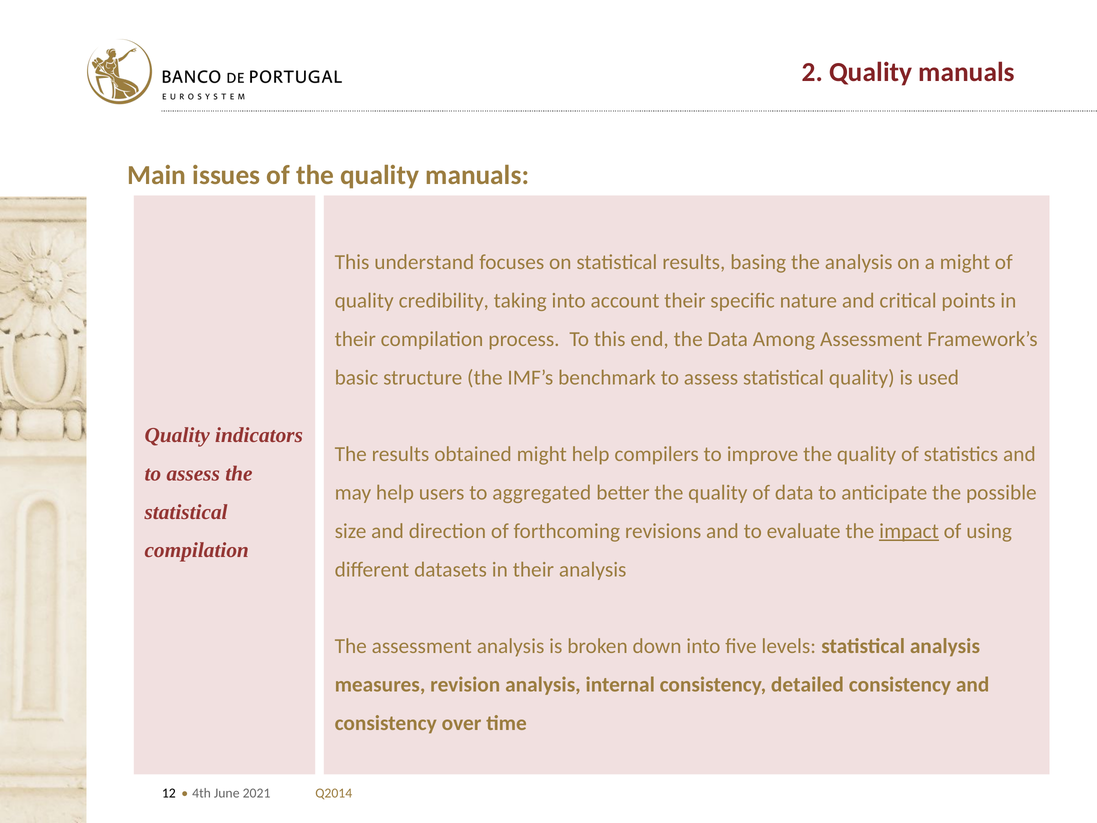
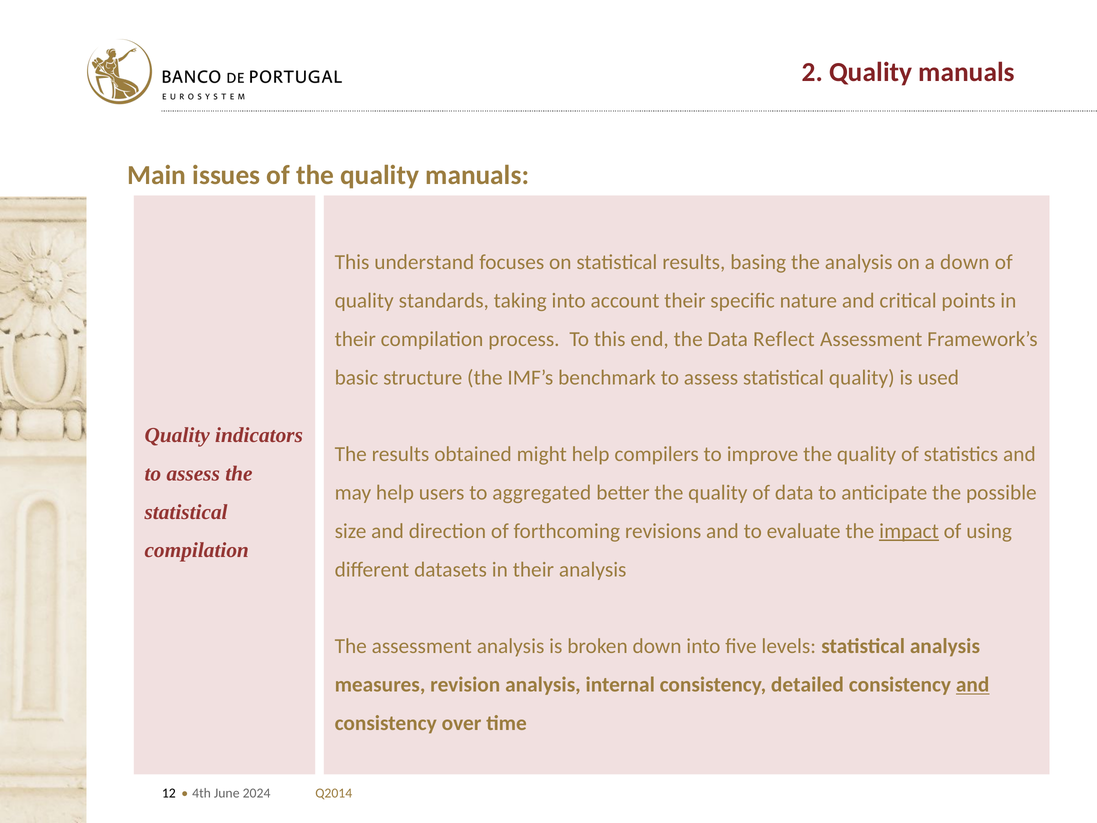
a might: might -> down
credibility: credibility -> standards
Among: Among -> Reflect
and at (973, 685) underline: none -> present
2021: 2021 -> 2024
